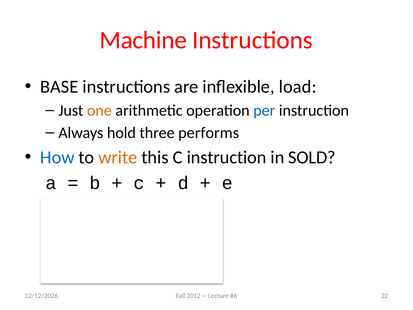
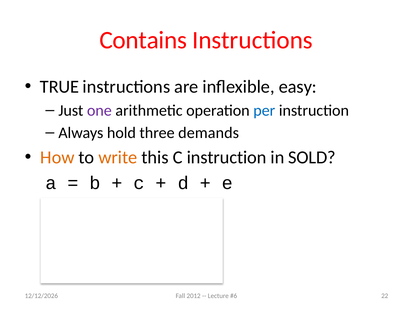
Machine: Machine -> Contains
BASE: BASE -> TRUE
load: load -> easy
one colour: orange -> purple
performs: performs -> demands
How colour: blue -> orange
